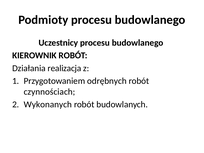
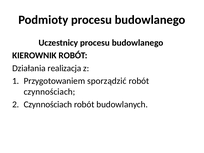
odrębnych: odrębnych -> sporządzić
Wykonanych at (48, 104): Wykonanych -> Czynnościach
